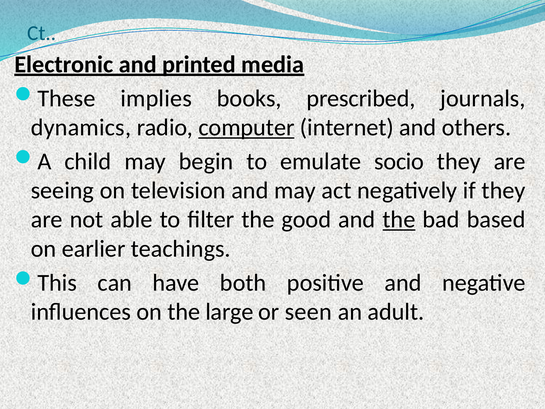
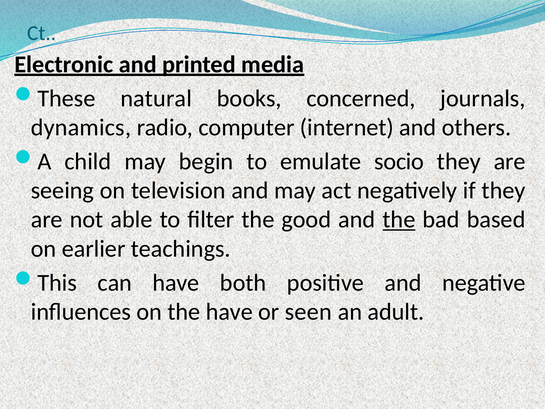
implies: implies -> natural
prescribed: prescribed -> concerned
computer underline: present -> none
the large: large -> have
